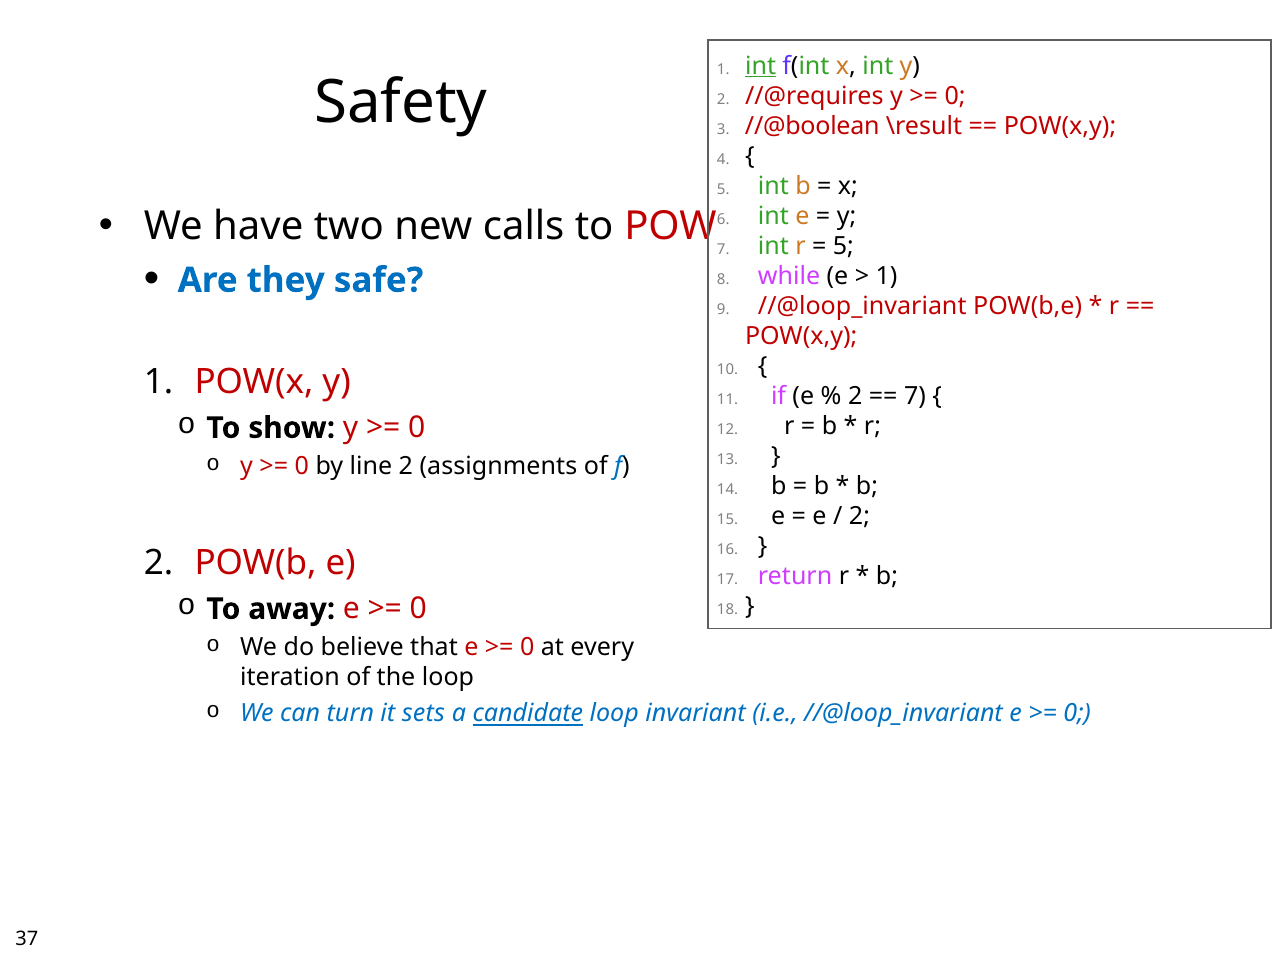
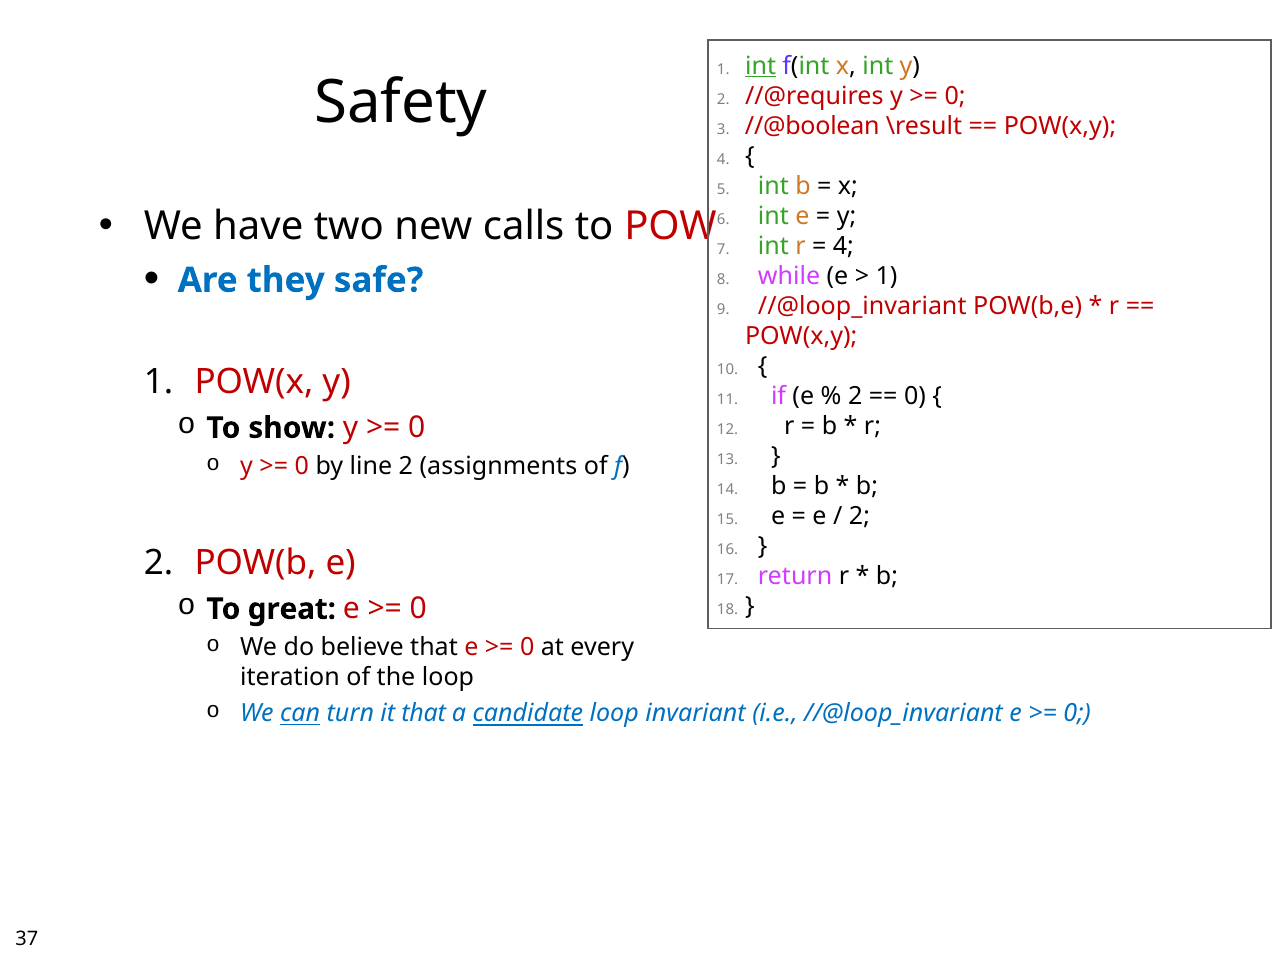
5 at (843, 246): 5 -> 4
7 at (915, 396): 7 -> 0
away: away -> great
can underline: none -> present
it sets: sets -> that
